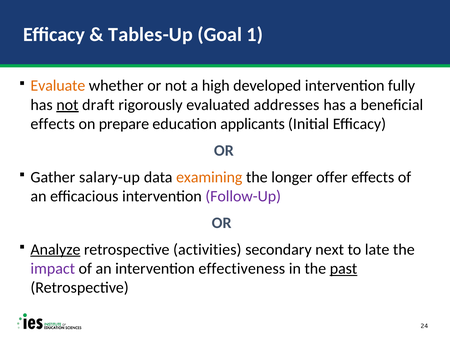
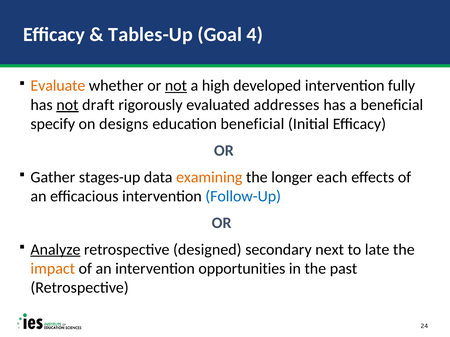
1: 1 -> 4
not at (176, 86) underline: none -> present
effects at (53, 124): effects -> specify
prepare: prepare -> designs
education applicants: applicants -> beneficial
salary-up: salary-up -> stages-up
offer: offer -> each
Follow-Up colour: purple -> blue
activities: activities -> designed
impact colour: purple -> orange
effectiveness: effectiveness -> opportunities
past underline: present -> none
